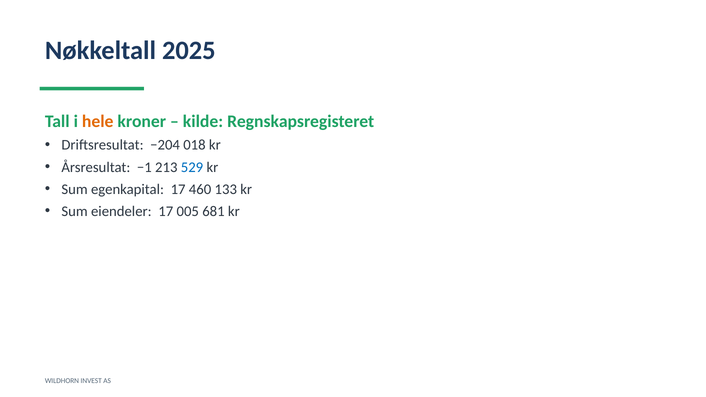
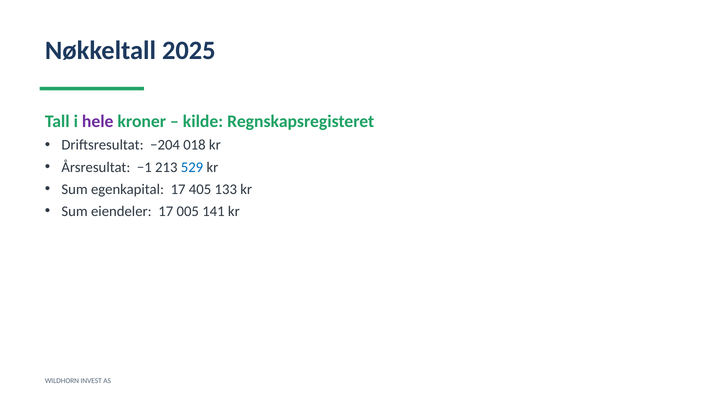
hele colour: orange -> purple
460: 460 -> 405
681: 681 -> 141
